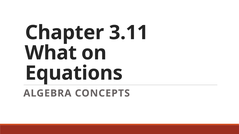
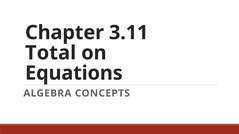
What: What -> Total
